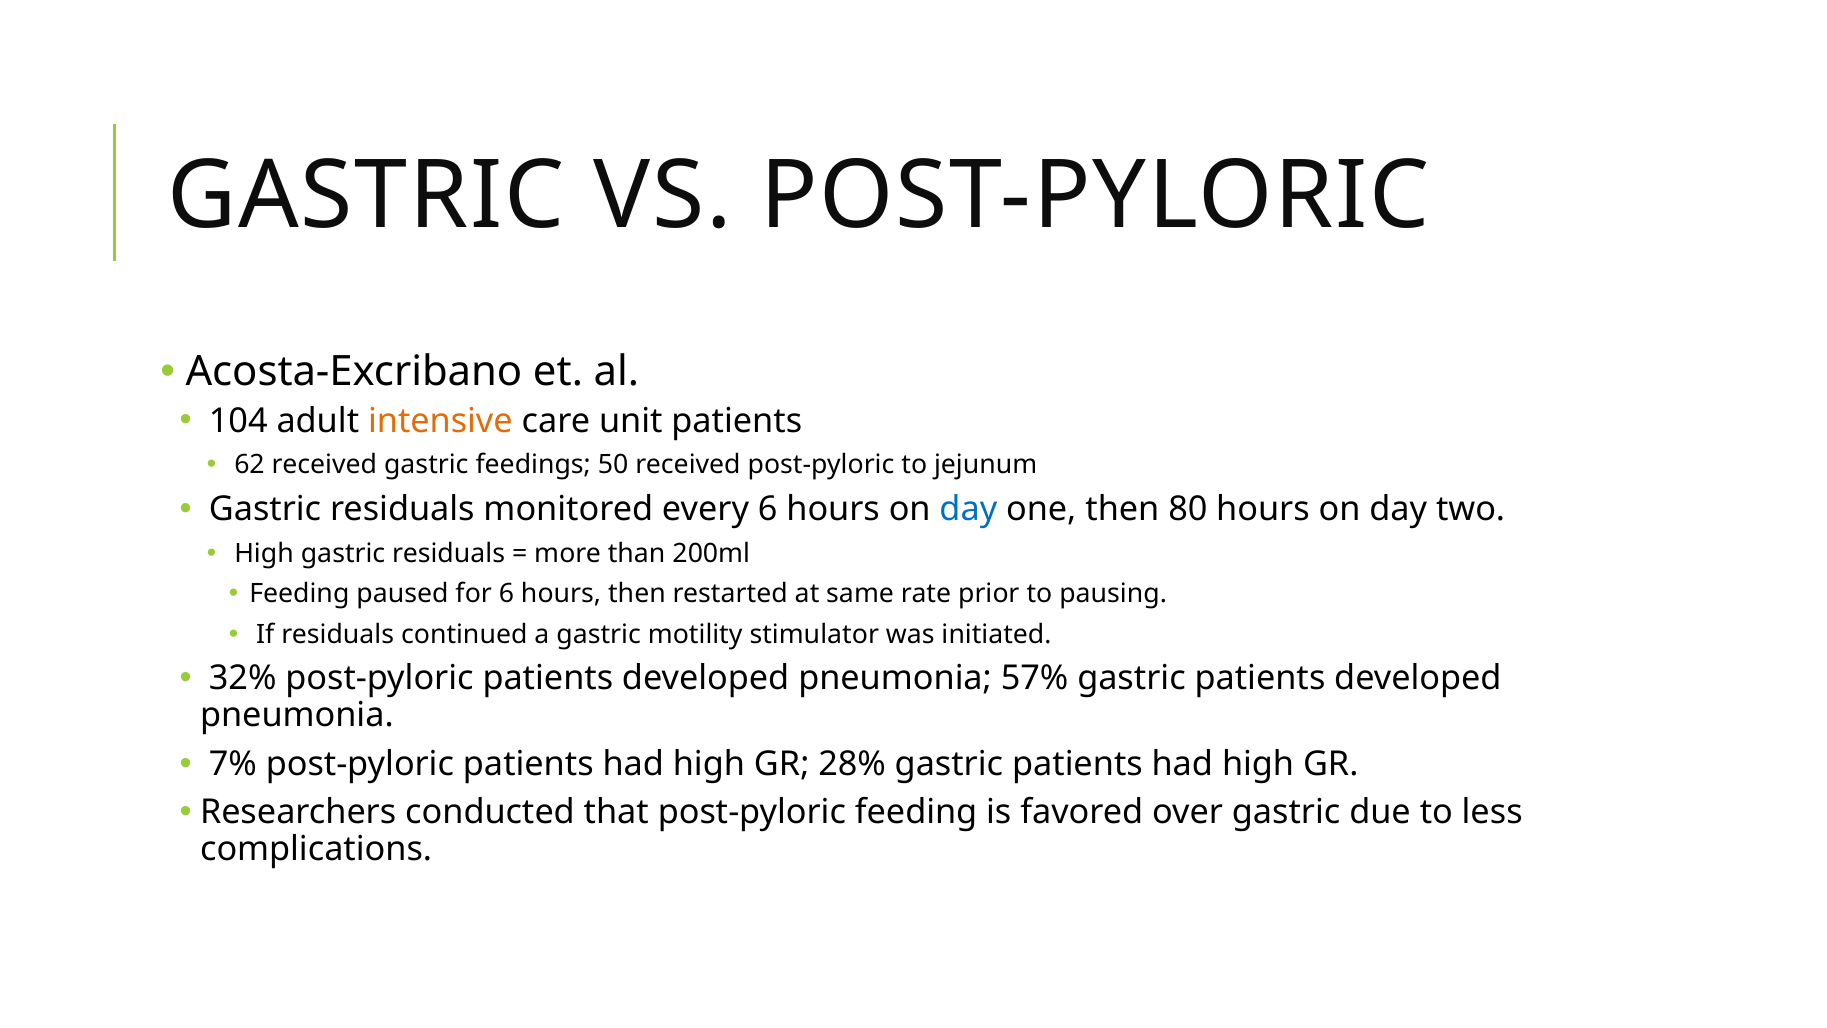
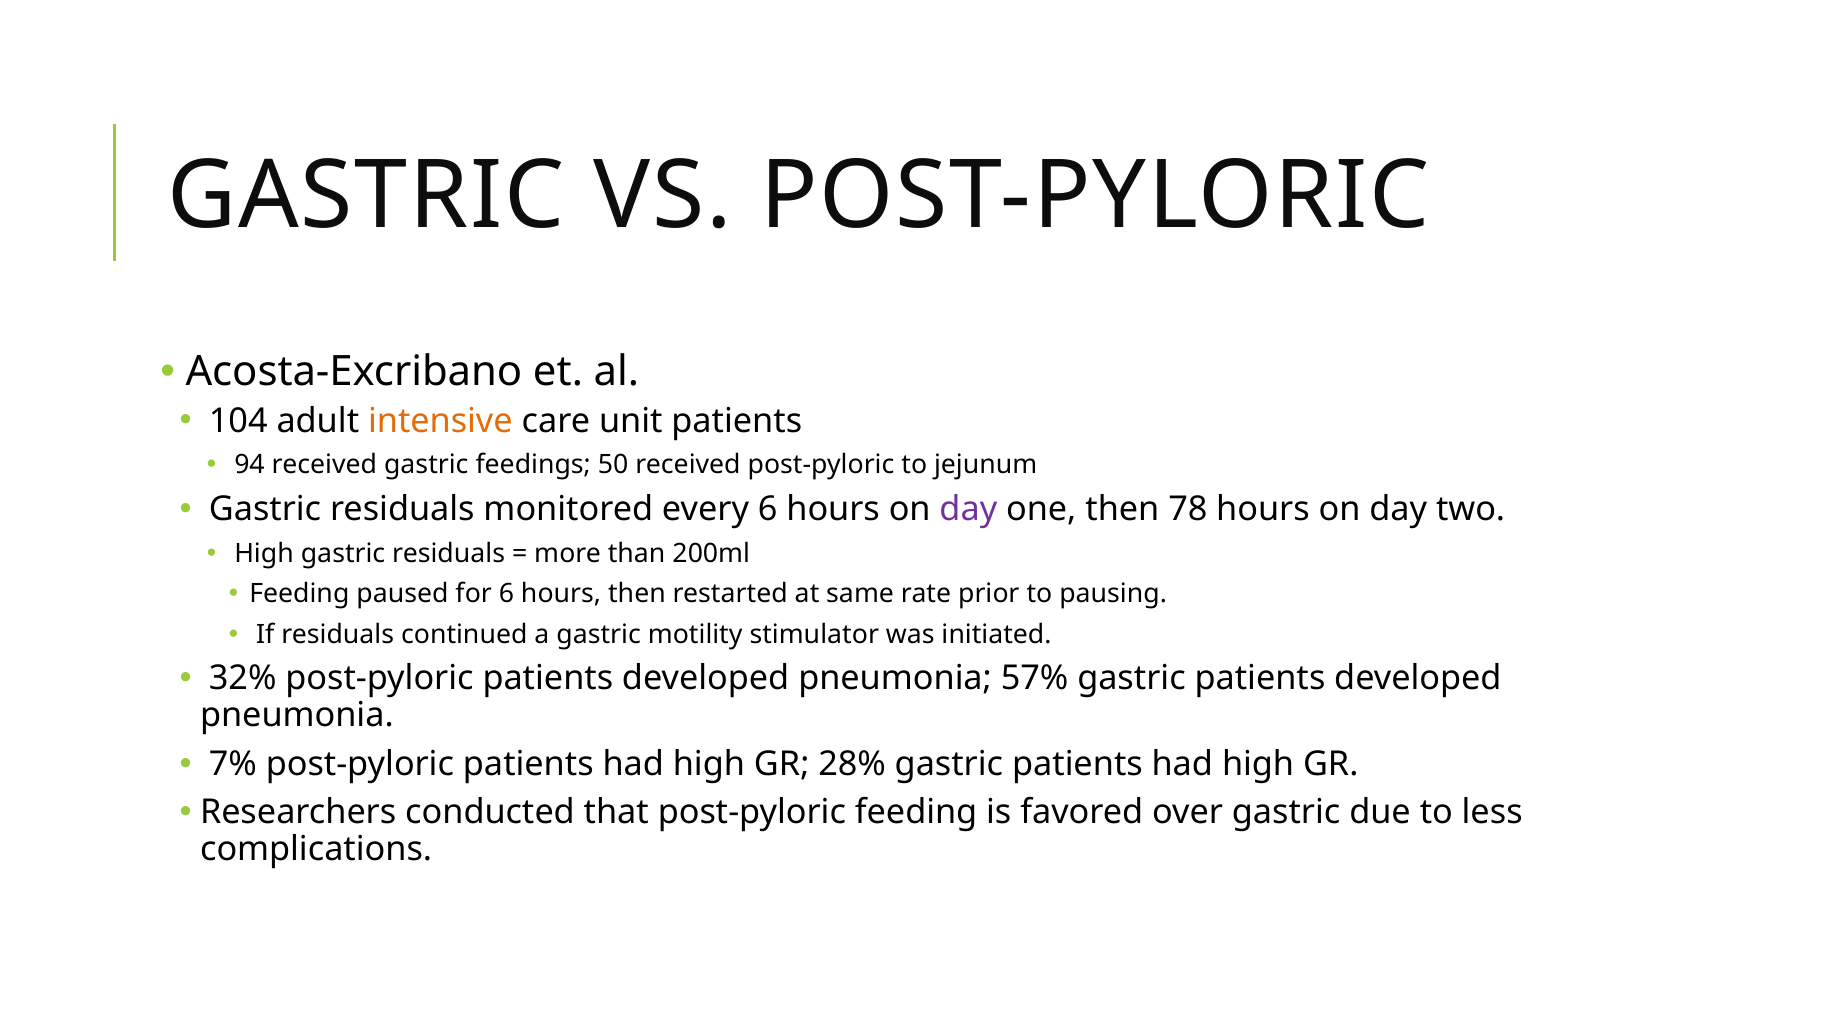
62: 62 -> 94
day at (968, 509) colour: blue -> purple
80: 80 -> 78
